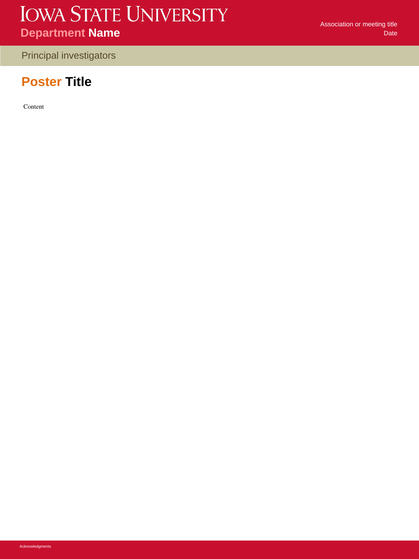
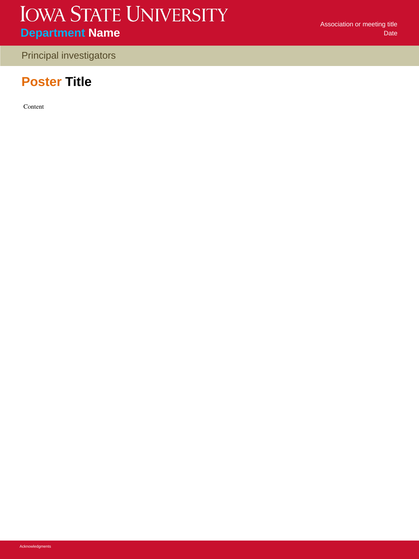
Department colour: pink -> light blue
